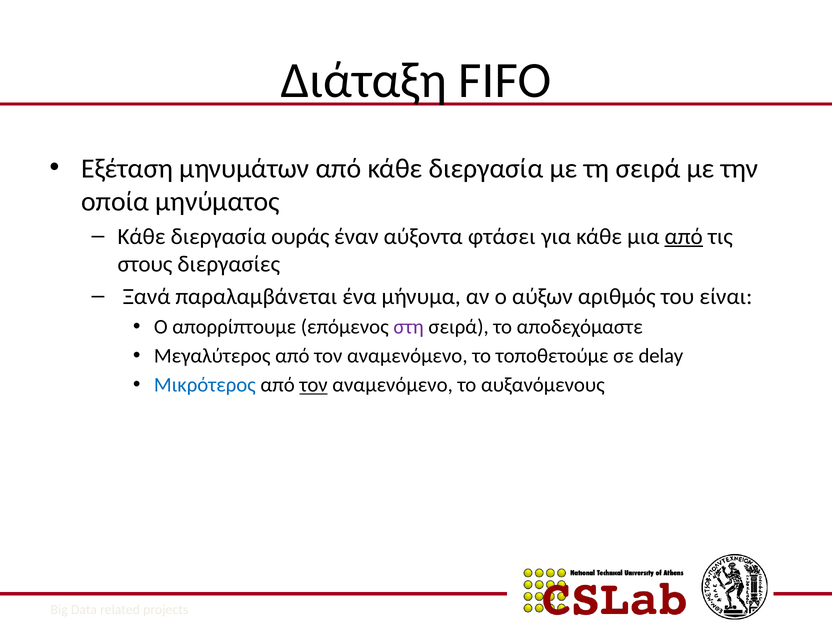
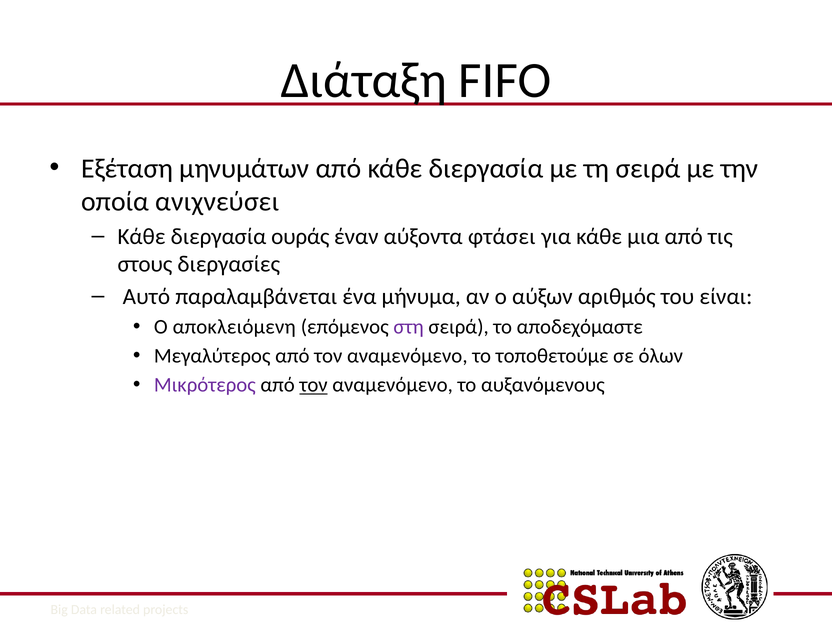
μηνύματος: μηνύματος -> ανιχνεύσει
από at (684, 236) underline: present -> none
Ξανά: Ξανά -> Αυτό
απορρίπτουμε: απορρίπτουμε -> αποκλειόμενη
delay: delay -> όλων
Μικρότερος colour: blue -> purple
